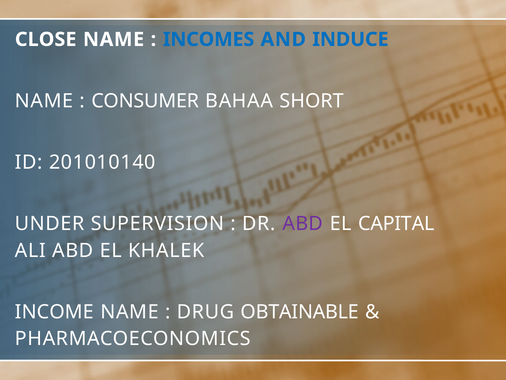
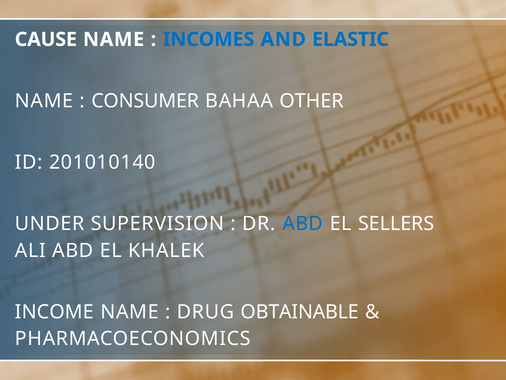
CLOSE: CLOSE -> CAUSE
INDUCE: INDUCE -> ELASTIC
SHORT: SHORT -> OTHER
ABD at (303, 223) colour: purple -> blue
CAPITAL: CAPITAL -> SELLERS
